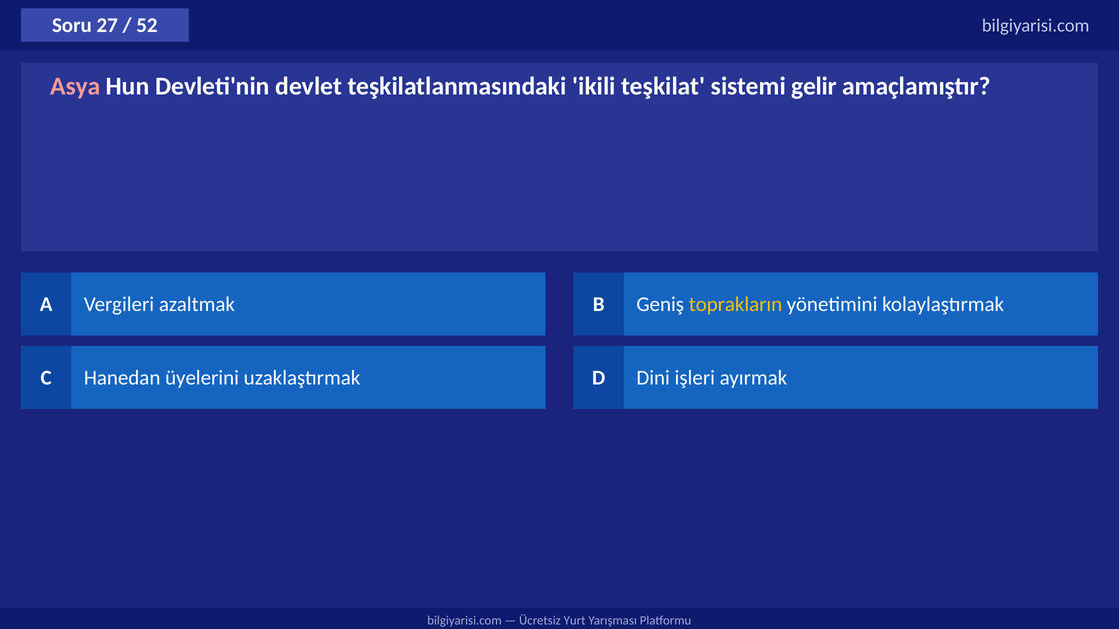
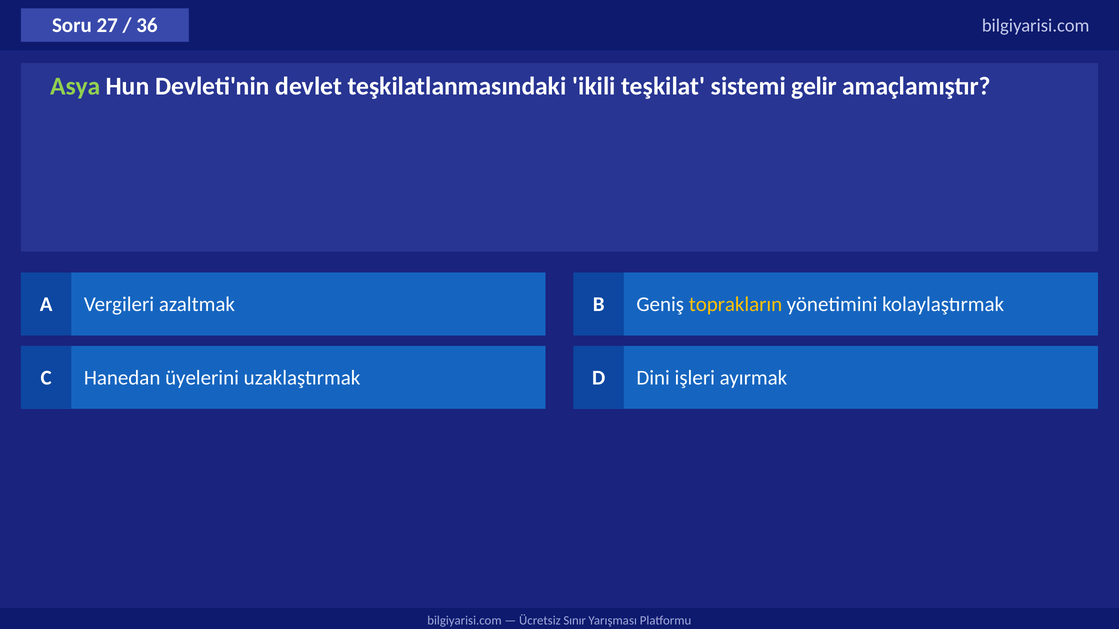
52: 52 -> 36
Asya colour: pink -> light green
Yurt: Yurt -> Sınır
